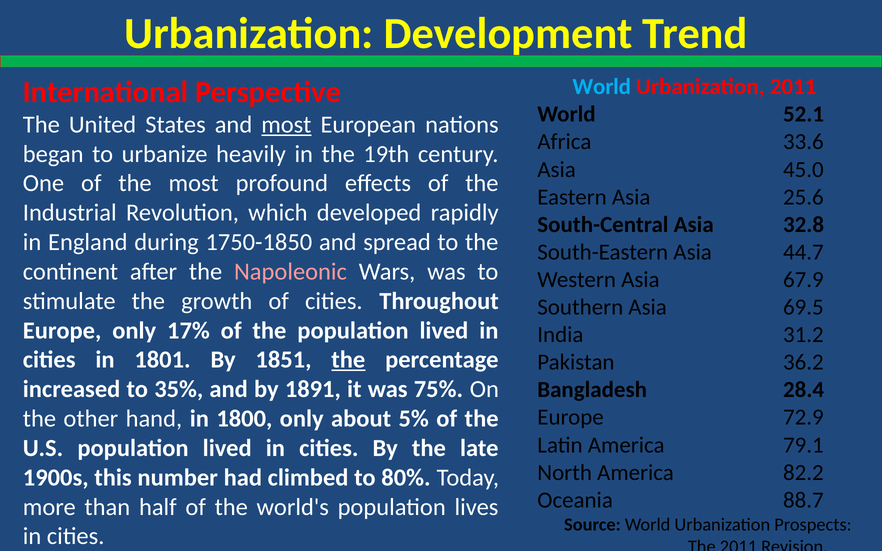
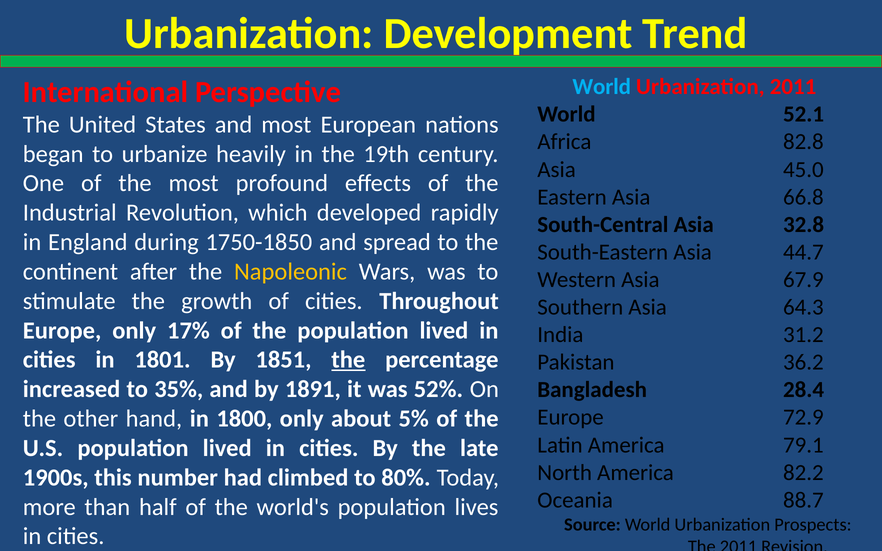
most at (286, 125) underline: present -> none
33.6: 33.6 -> 82.8
25.6: 25.6 -> 66.8
Napoleonic colour: pink -> yellow
69.5: 69.5 -> 64.3
75%: 75% -> 52%
